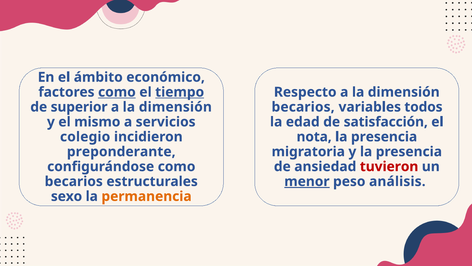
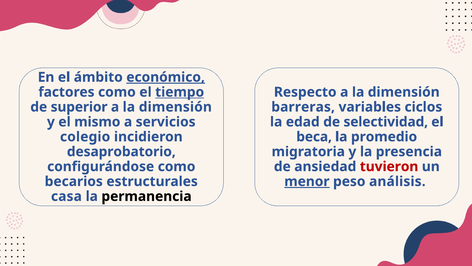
económico underline: none -> present
como at (117, 92) underline: present -> none
becarios at (303, 107): becarios -> barreras
todos: todos -> ciclos
satisfacción: satisfacción -> selectividad
nota: nota -> beca
presencia at (384, 137): presencia -> promedio
preponderante: preponderante -> desaprobatorio
sexo: sexo -> casa
permanencia colour: orange -> black
